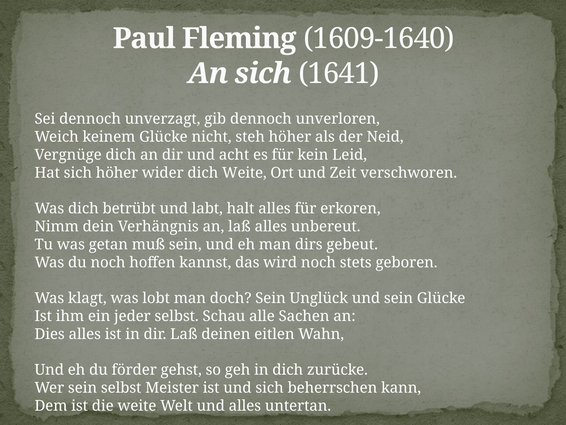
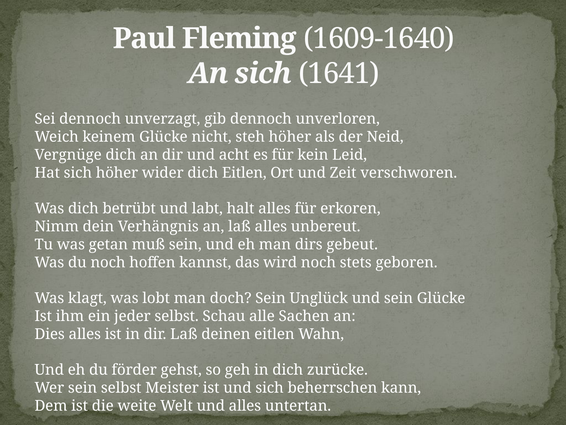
dich Weite: Weite -> Eitlen
